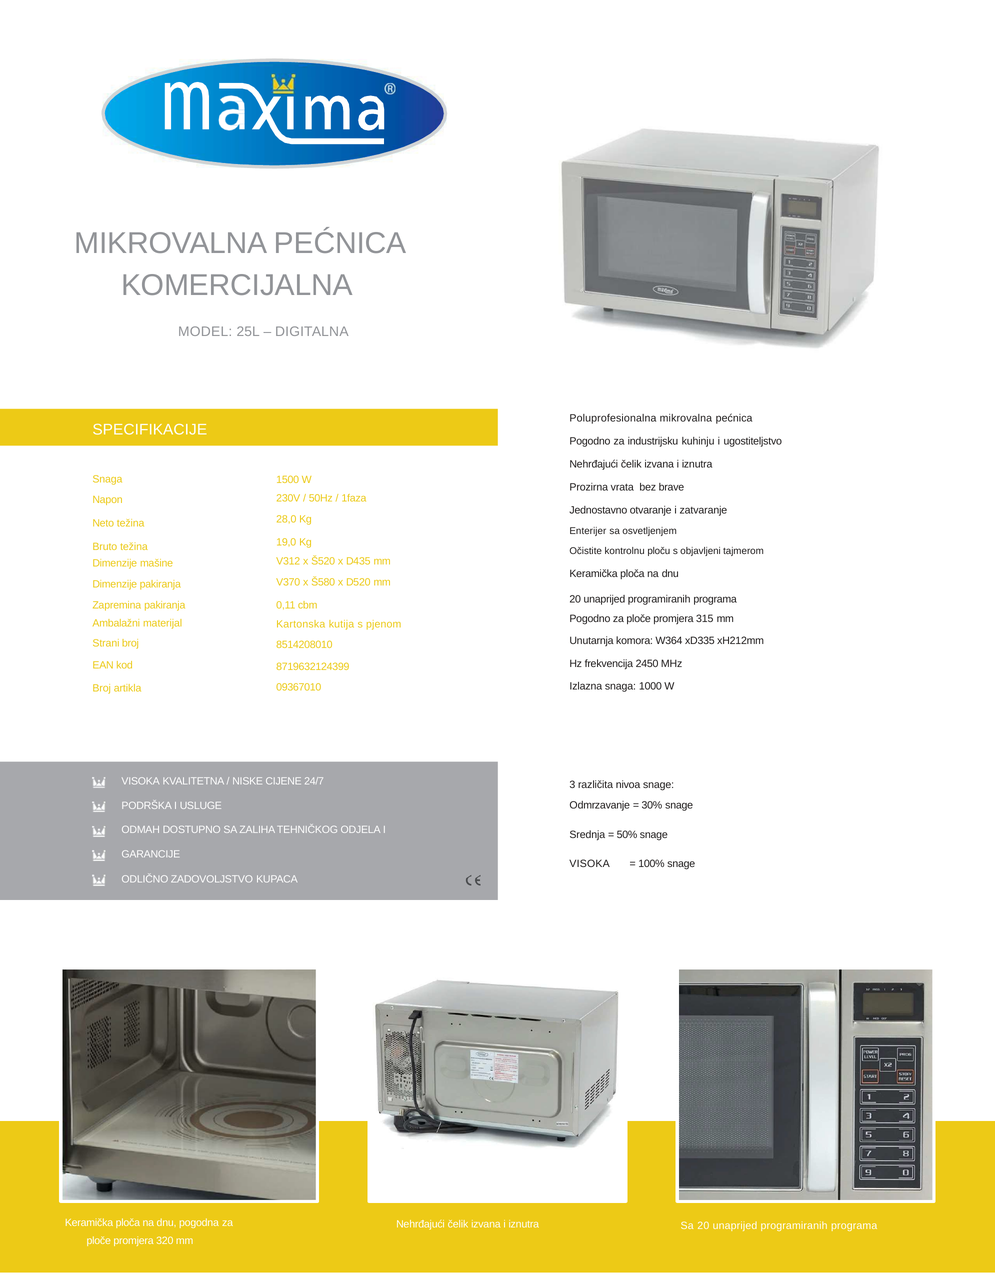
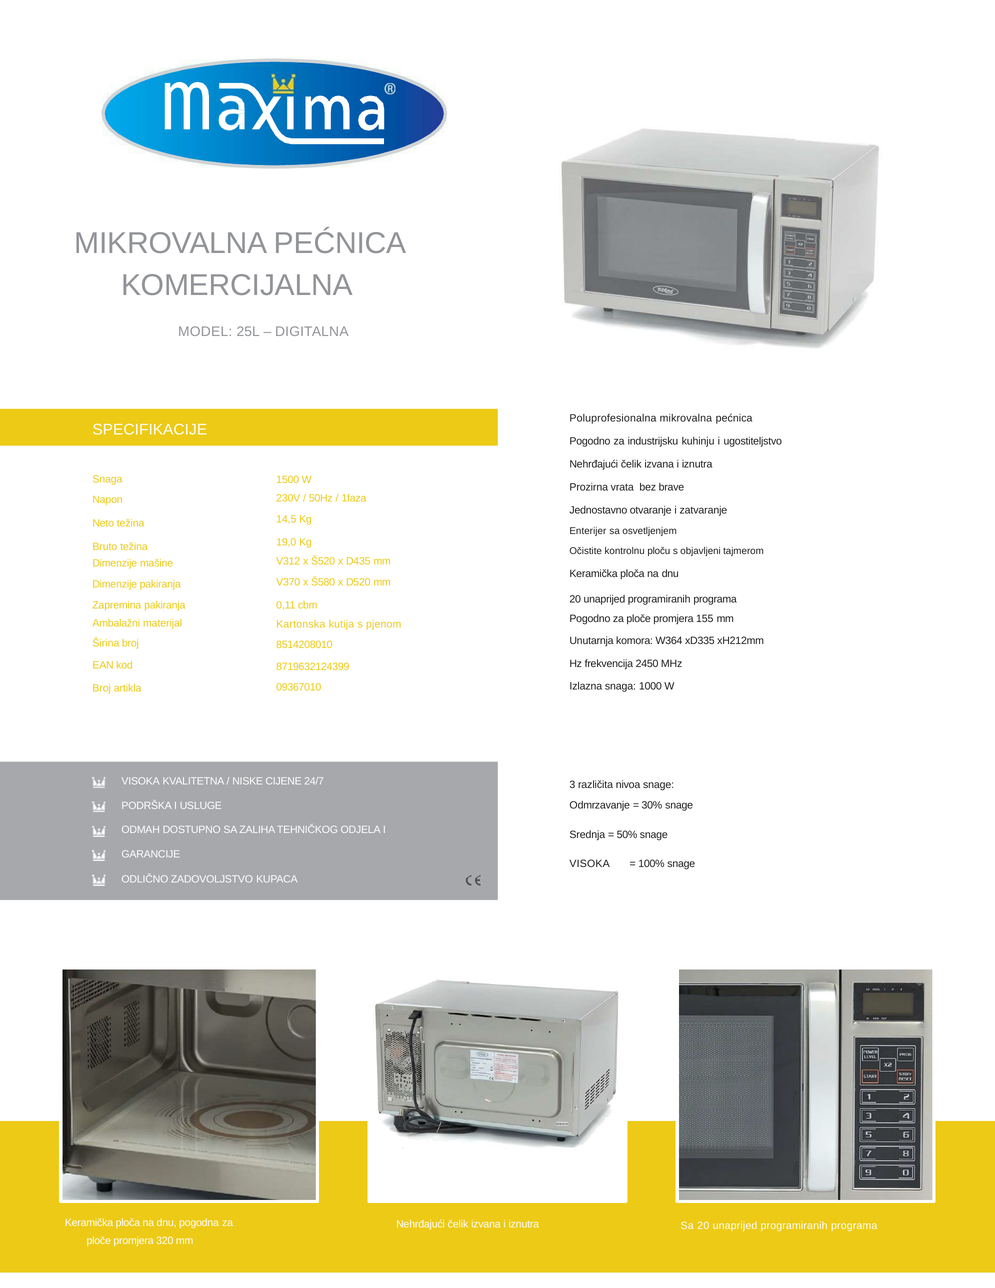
28,0: 28,0 -> 14,5
315: 315 -> 155
Strani: Strani -> Širina
